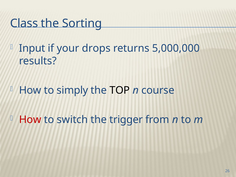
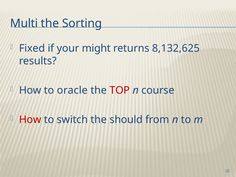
Class: Class -> Multi
Input: Input -> Fixed
drops: drops -> might
5,000,000: 5,000,000 -> 8,132,625
simply: simply -> oracle
TOP colour: black -> red
trigger: trigger -> should
